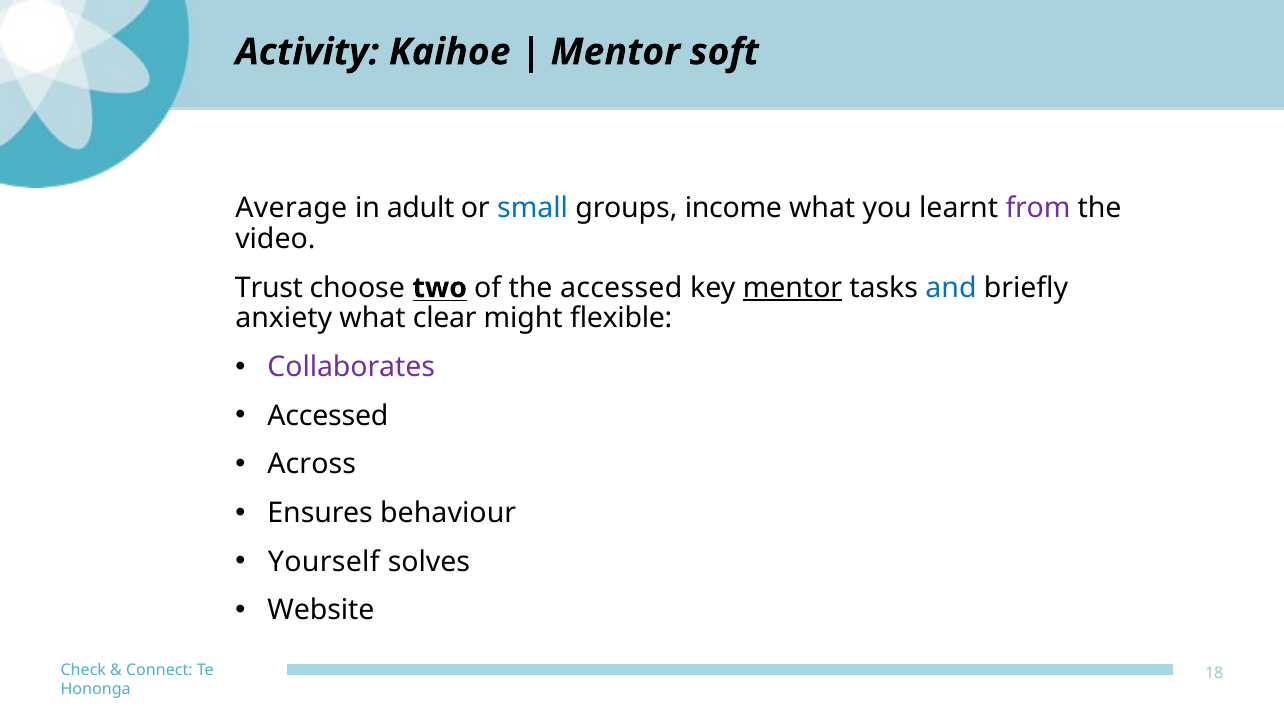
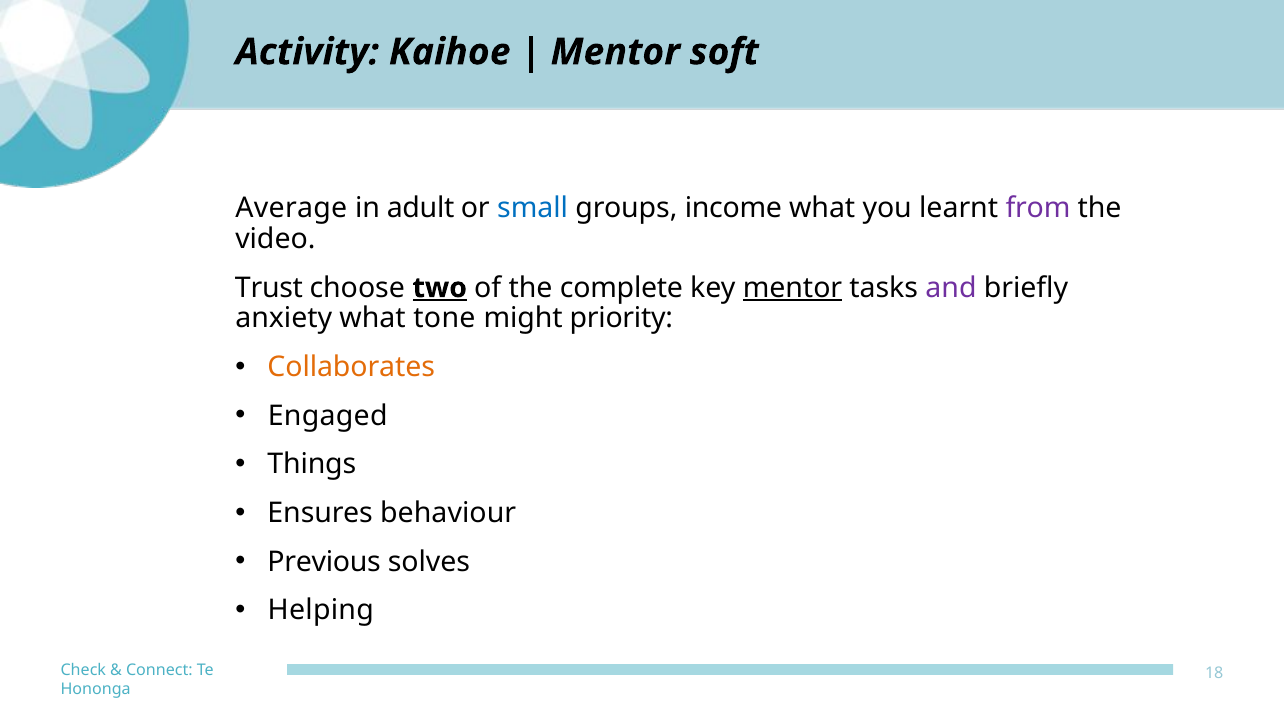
two underline: none -> present
the accessed: accessed -> complete
and colour: blue -> purple
clear: clear -> tone
flexible: flexible -> priority
Collaborates colour: purple -> orange
Accessed at (328, 416): Accessed -> Engaged
Across: Across -> Things
Yourself: Yourself -> Previous
Website: Website -> Helping
